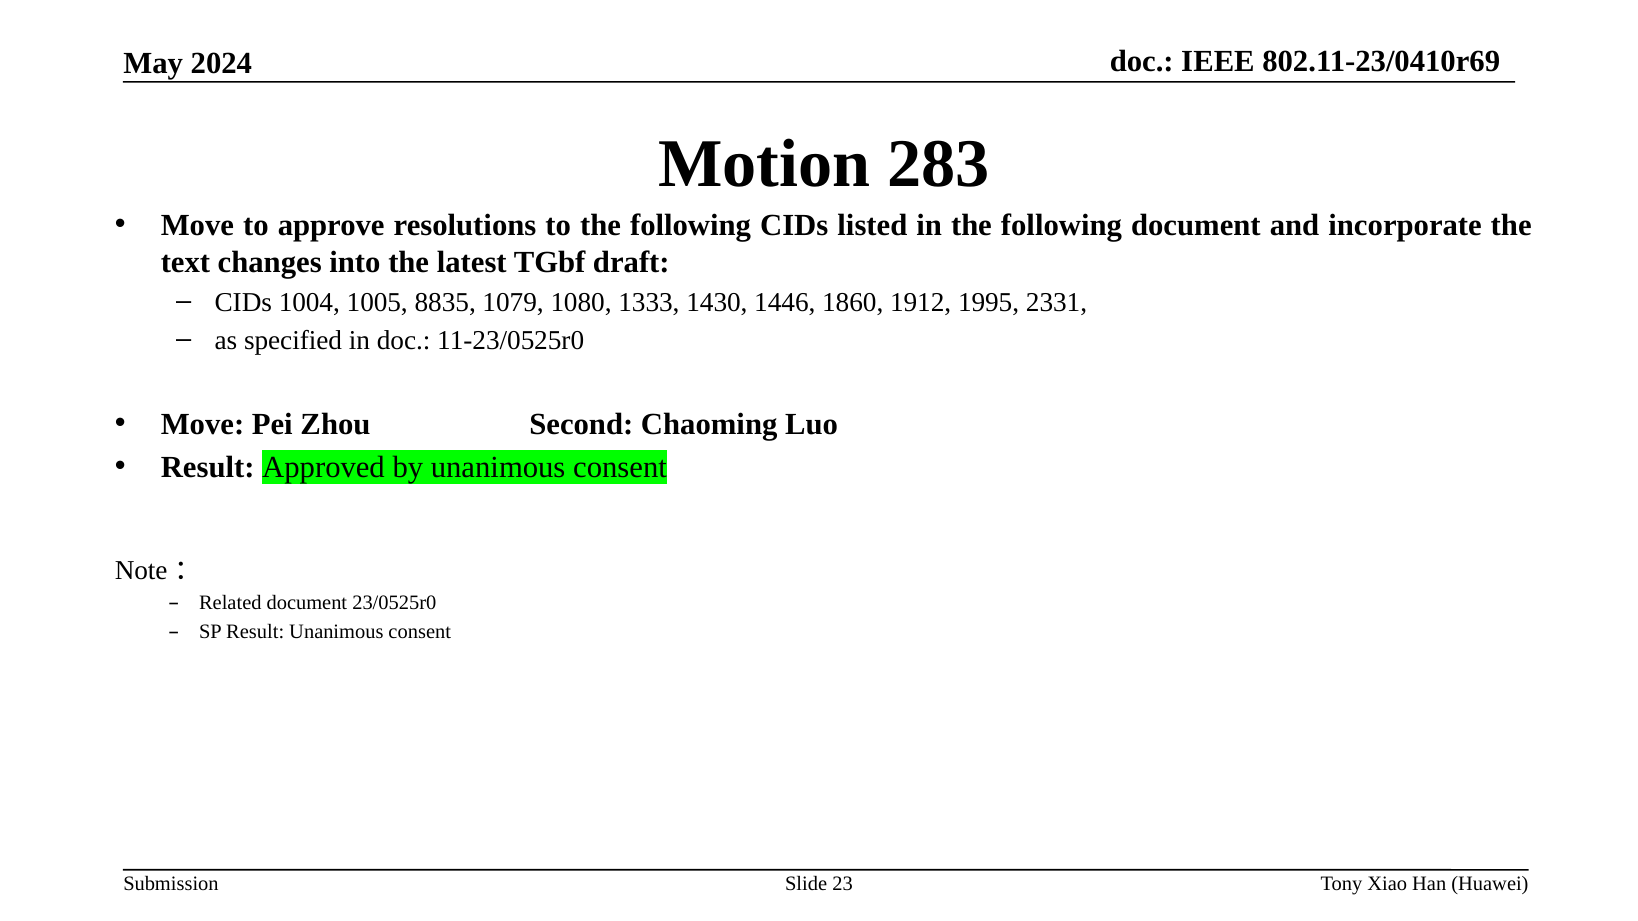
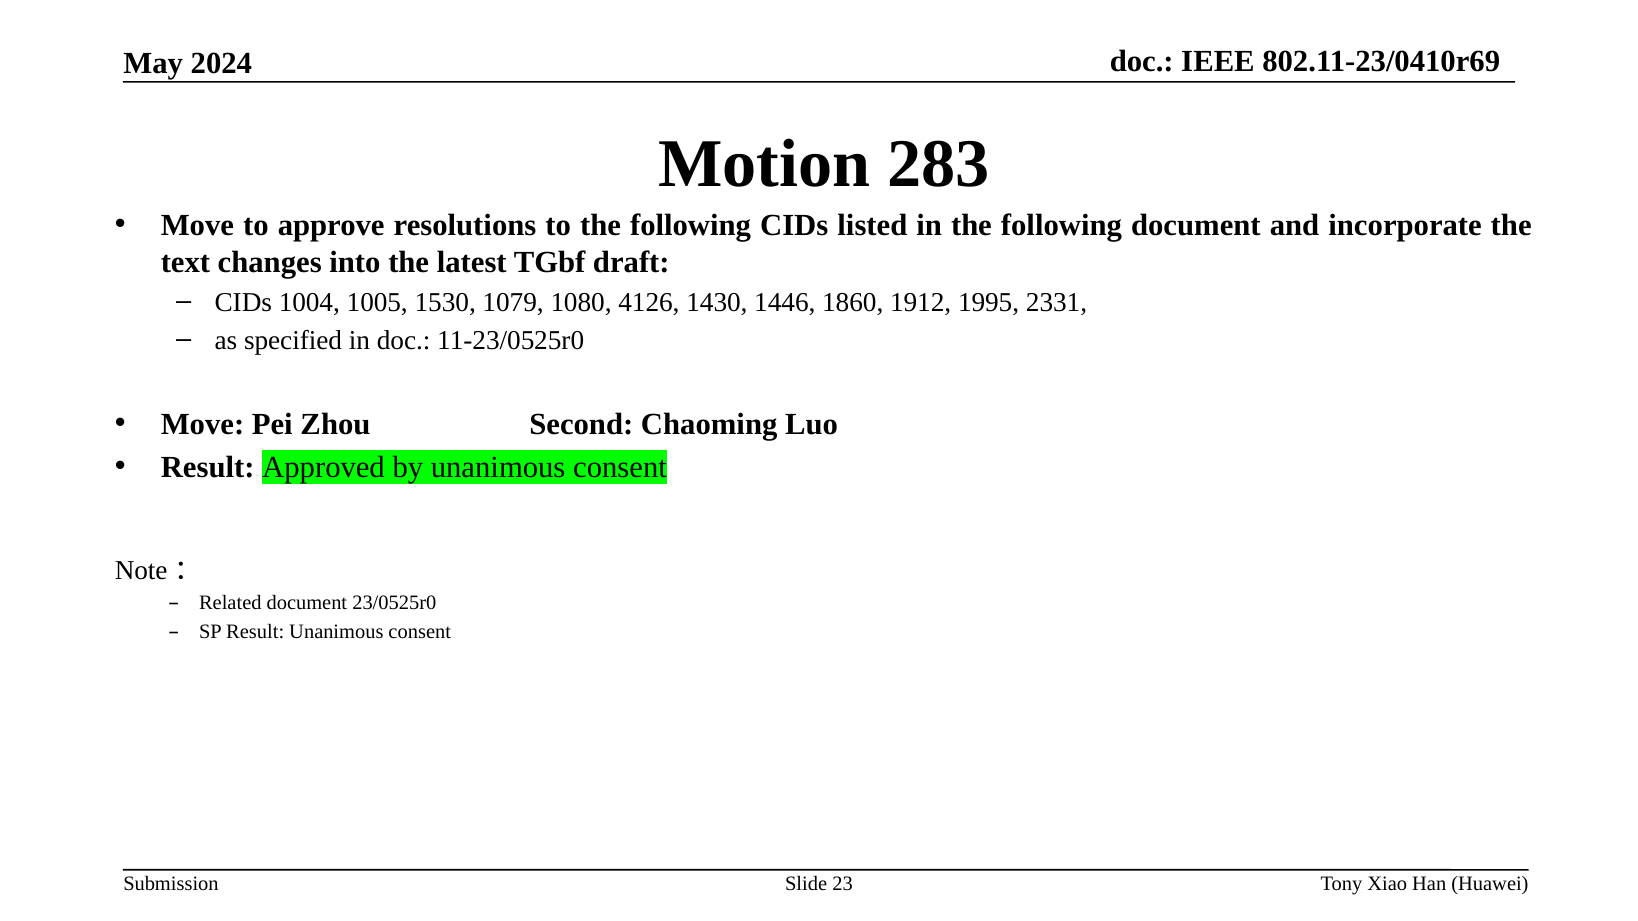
8835: 8835 -> 1530
1333: 1333 -> 4126
